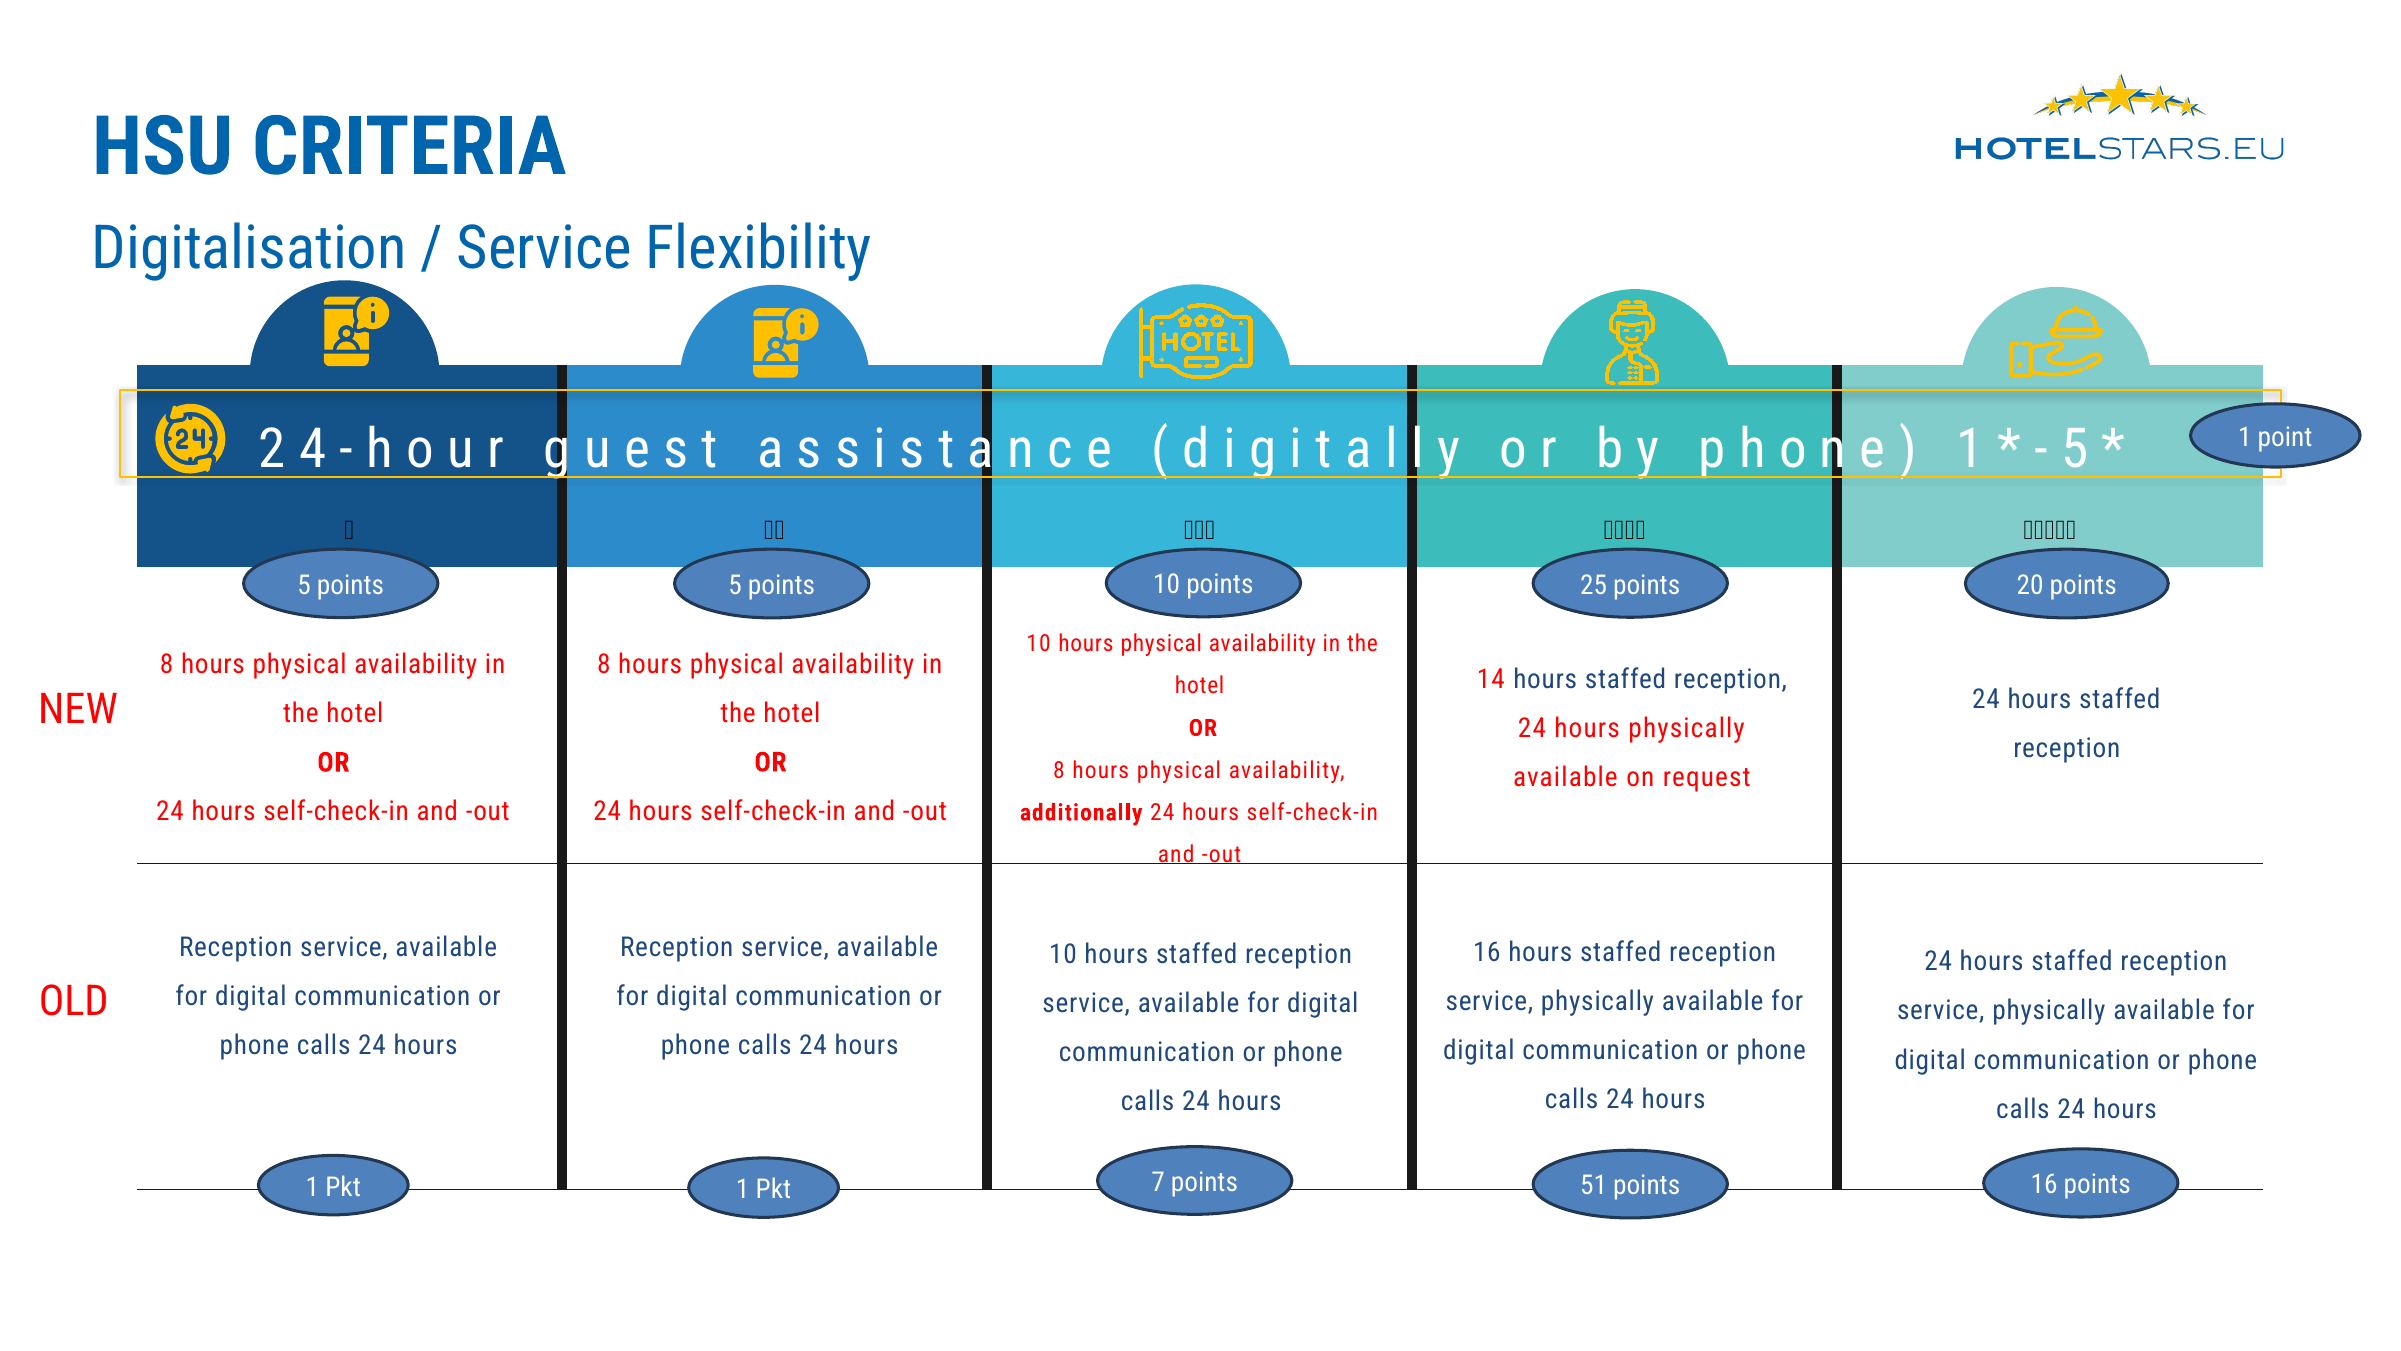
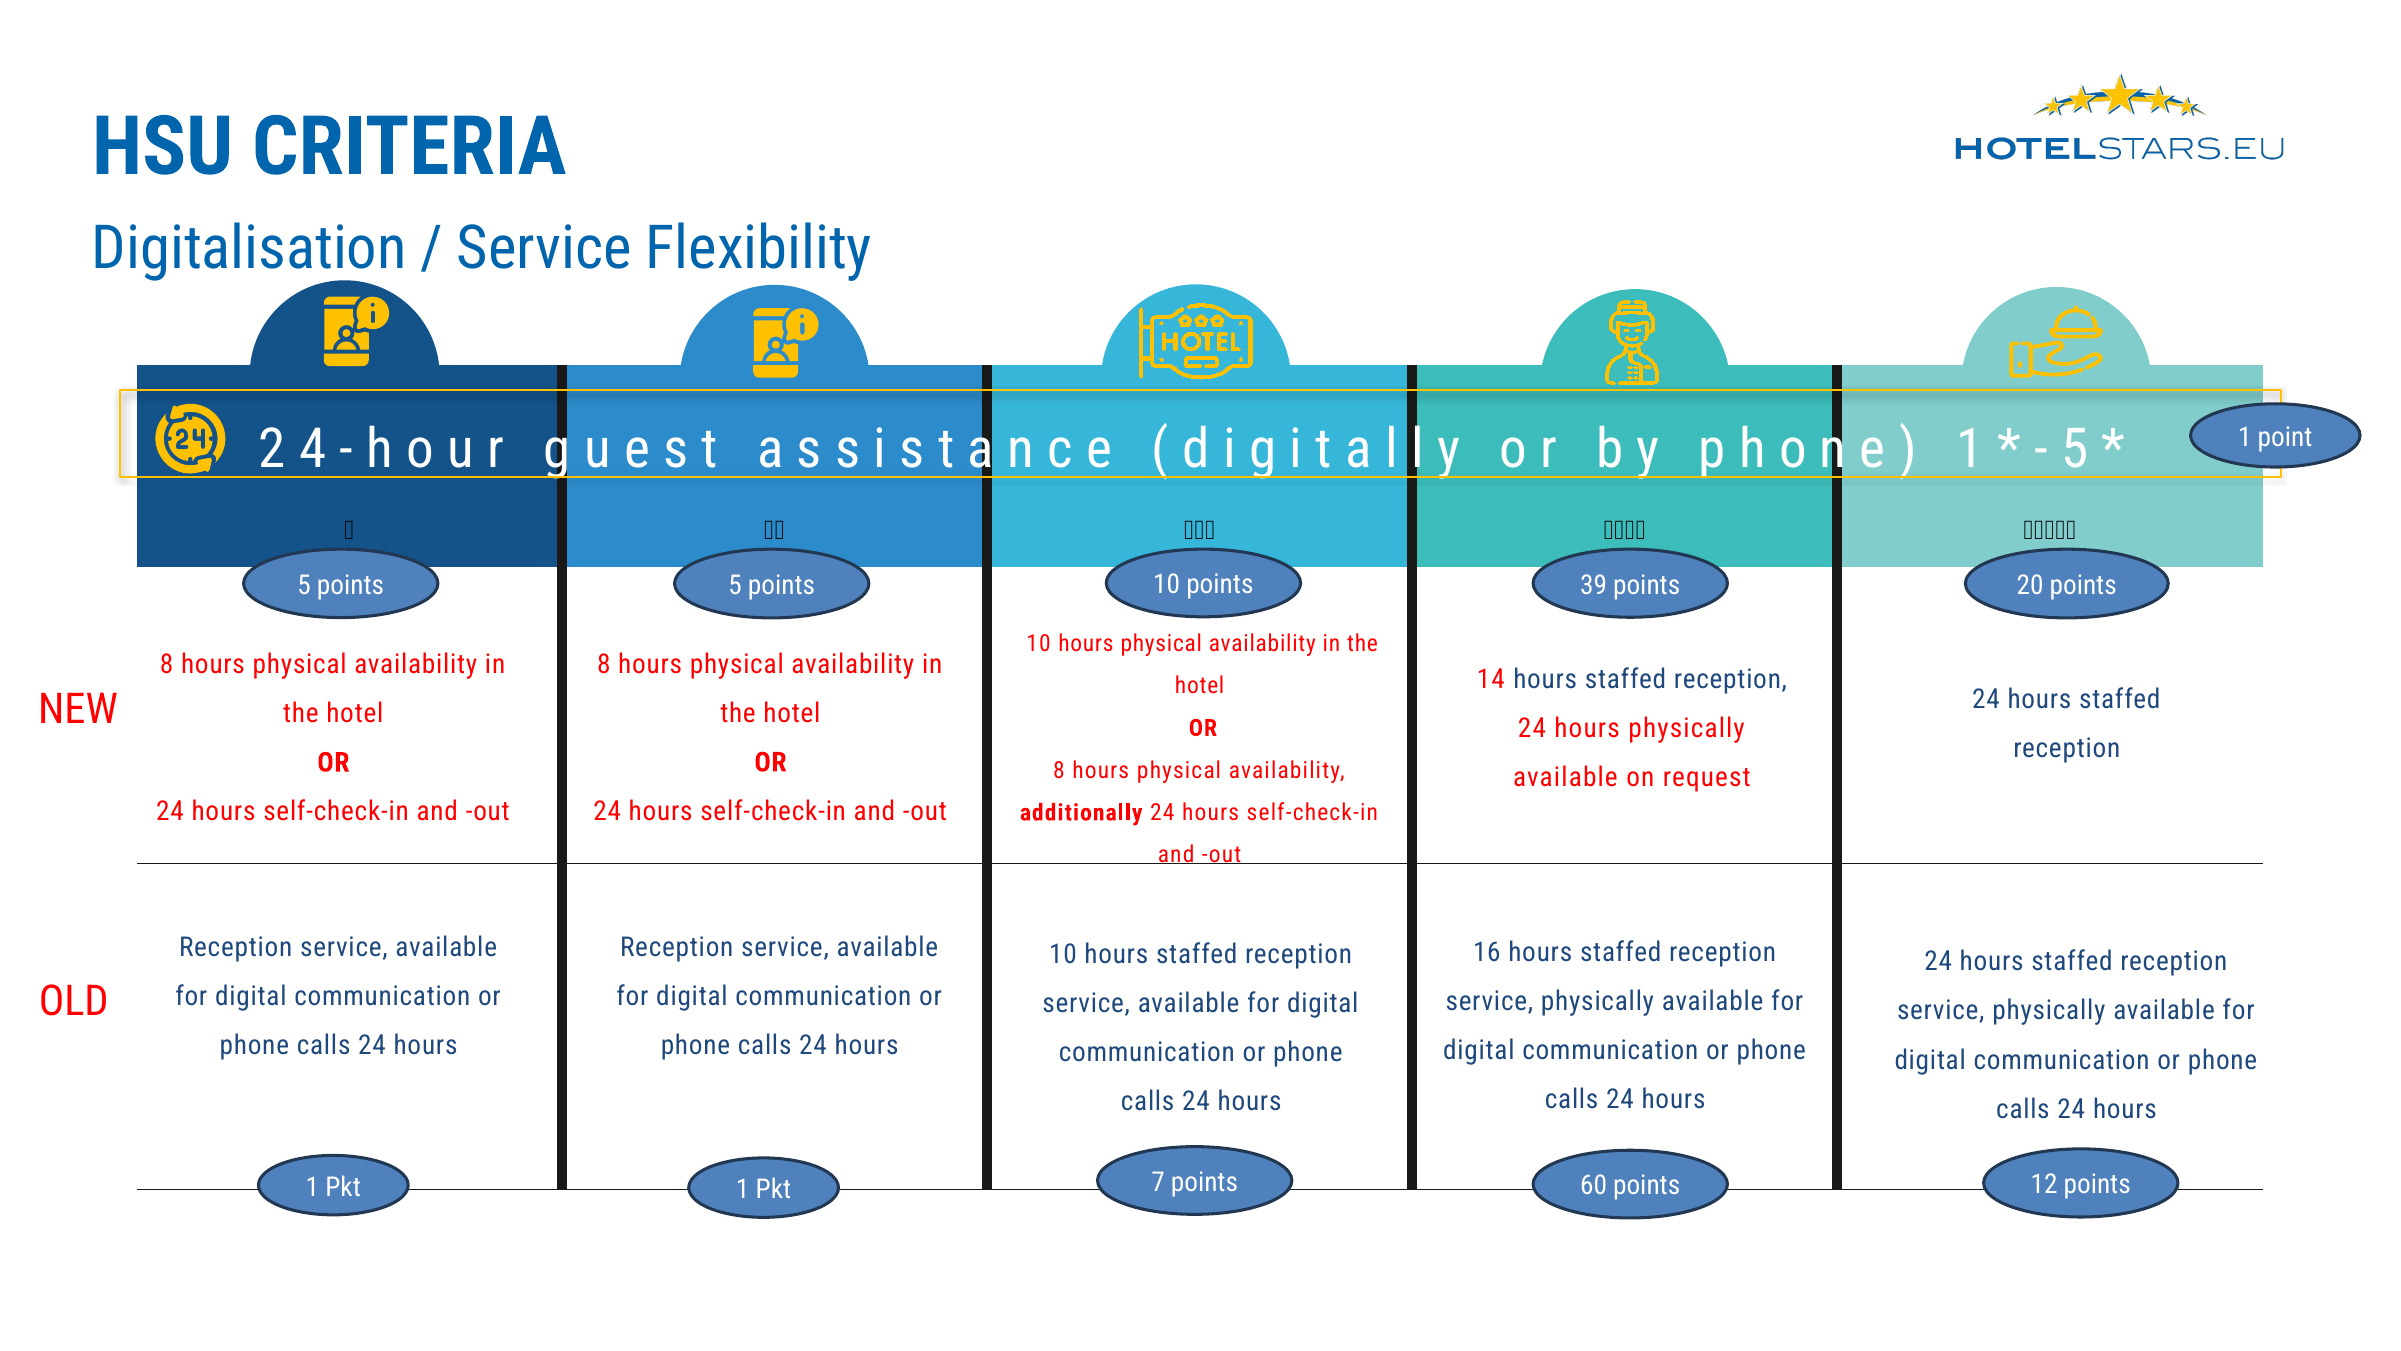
25: 25 -> 39
51: 51 -> 60
points 16: 16 -> 12
